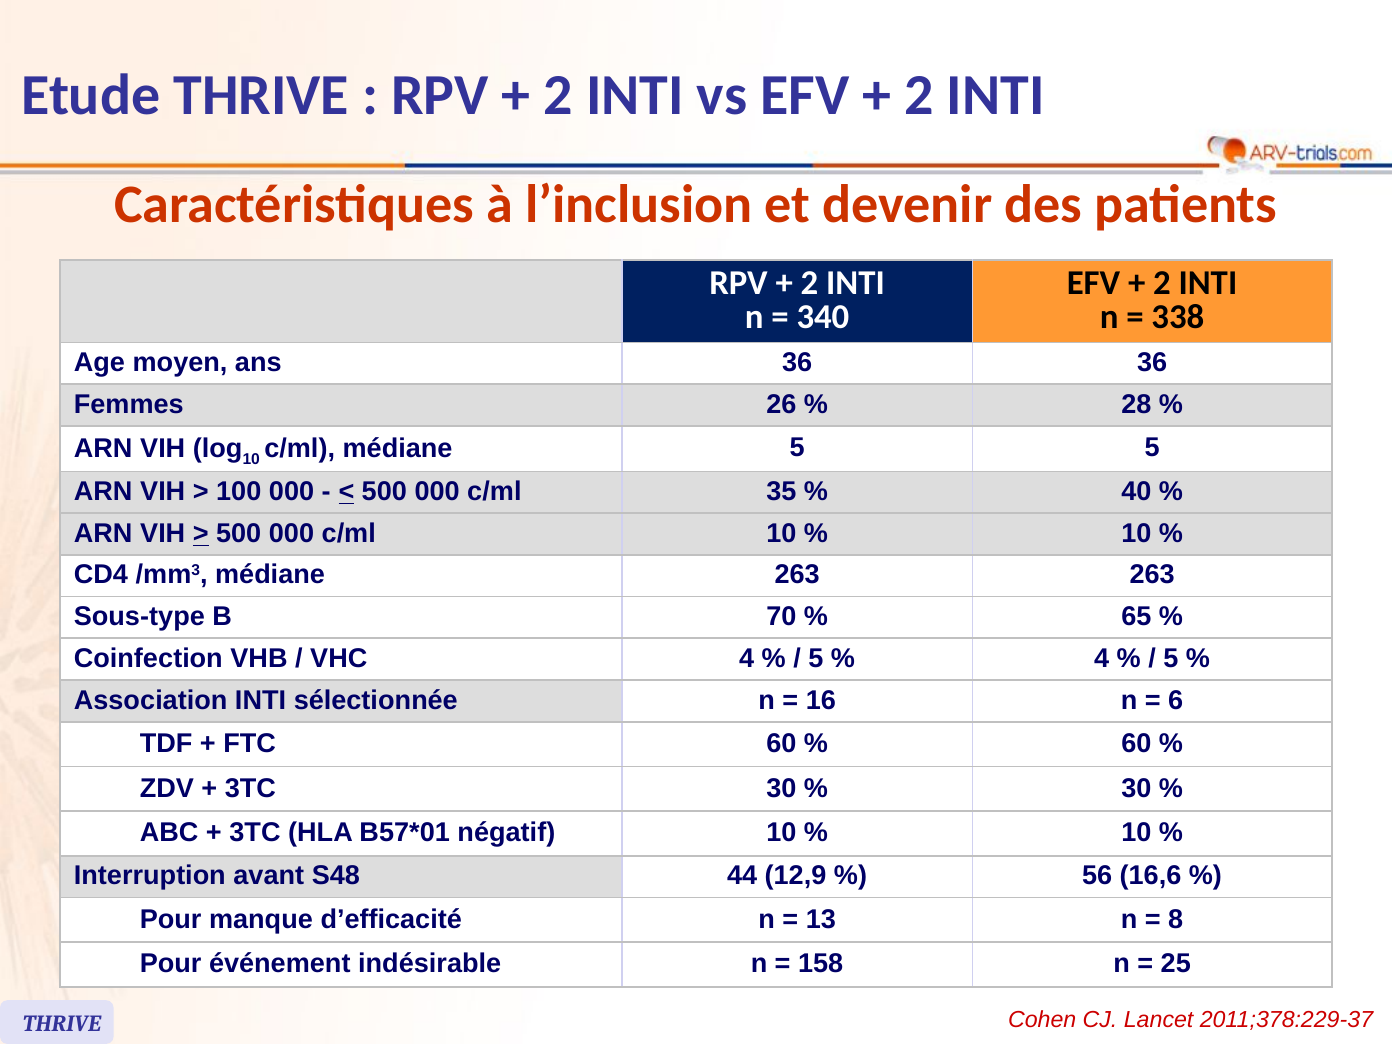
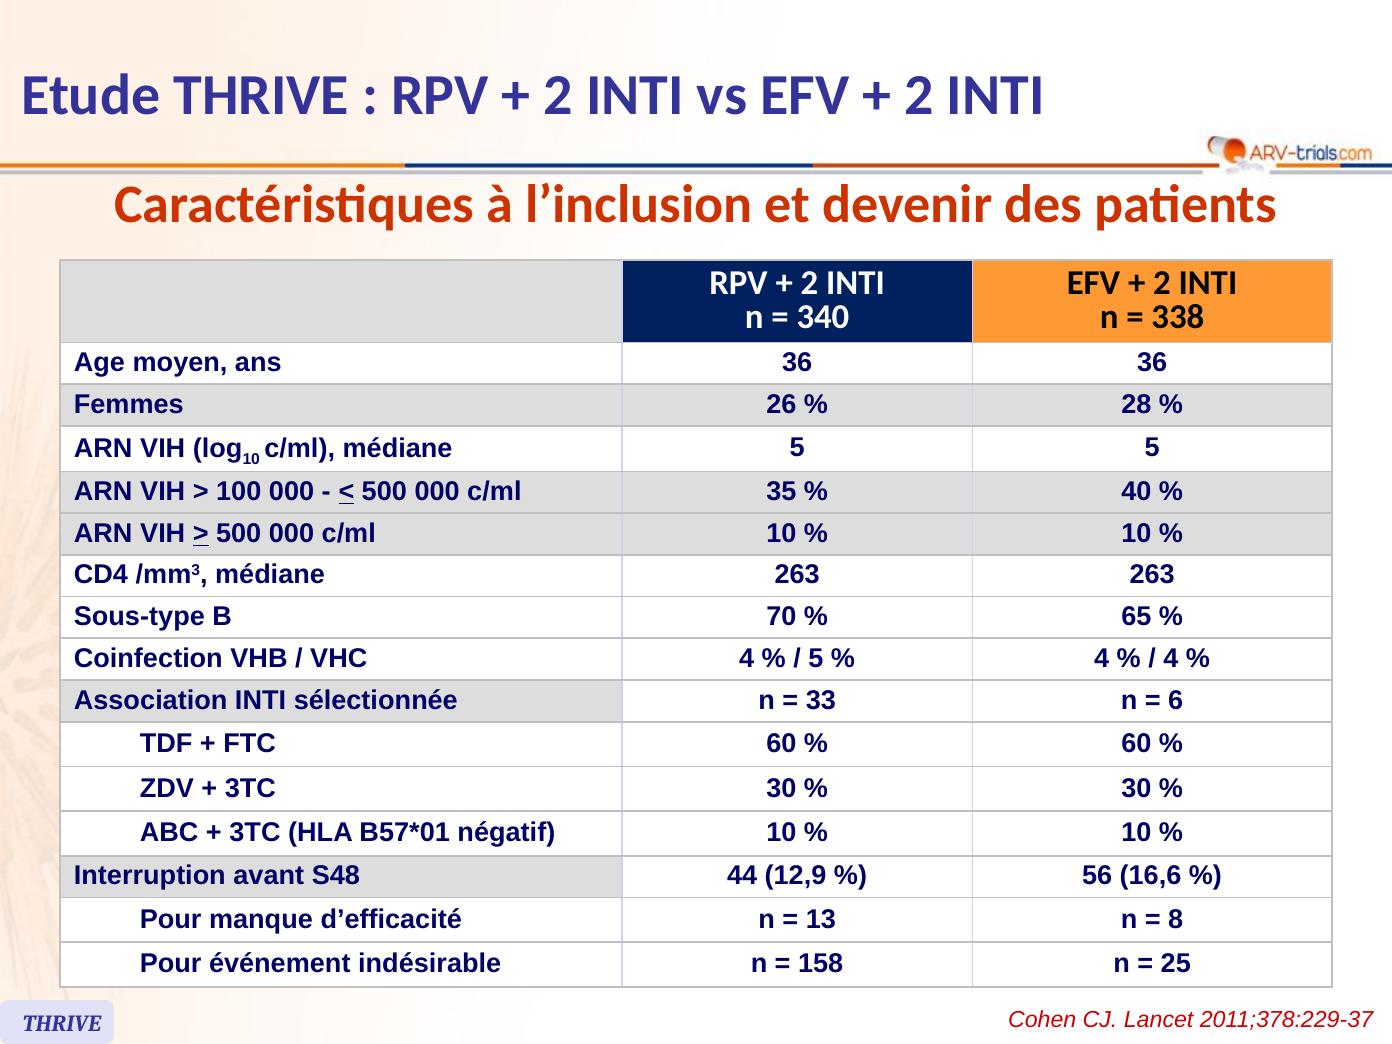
5 at (1171, 658): 5 -> 4
16: 16 -> 33
